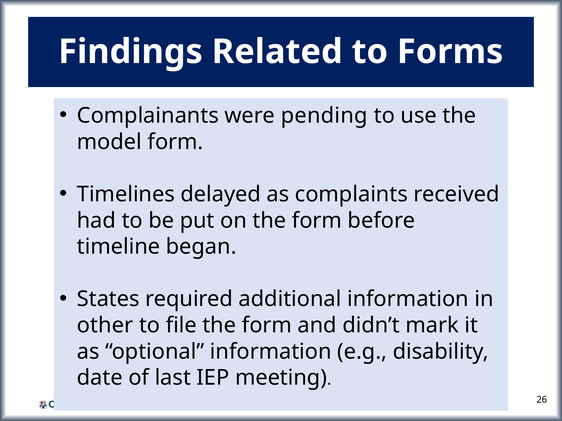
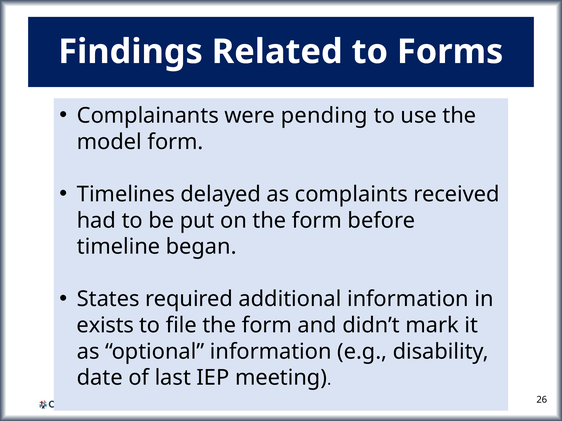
other: other -> exists
